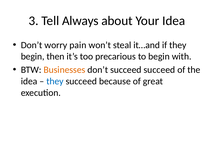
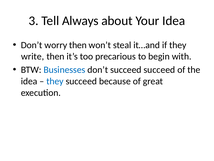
worry pain: pain -> then
begin at (33, 56): begin -> write
Businesses colour: orange -> blue
